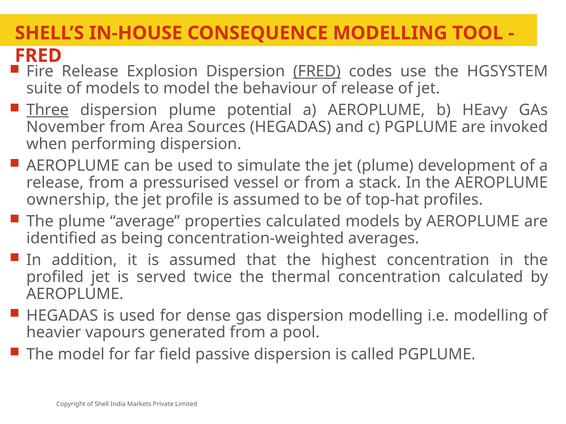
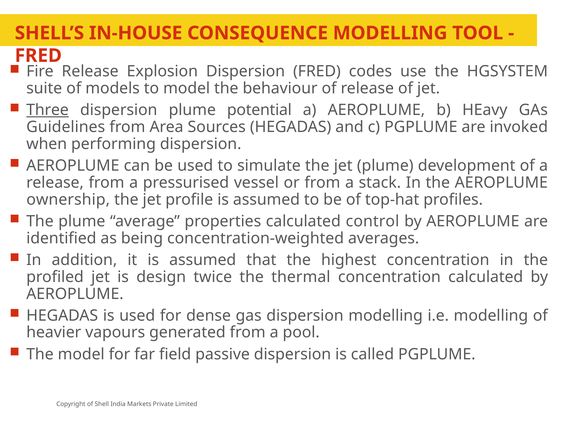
FRED at (317, 72) underline: present -> none
November: November -> Guidelines
calculated models: models -> control
served: served -> design
